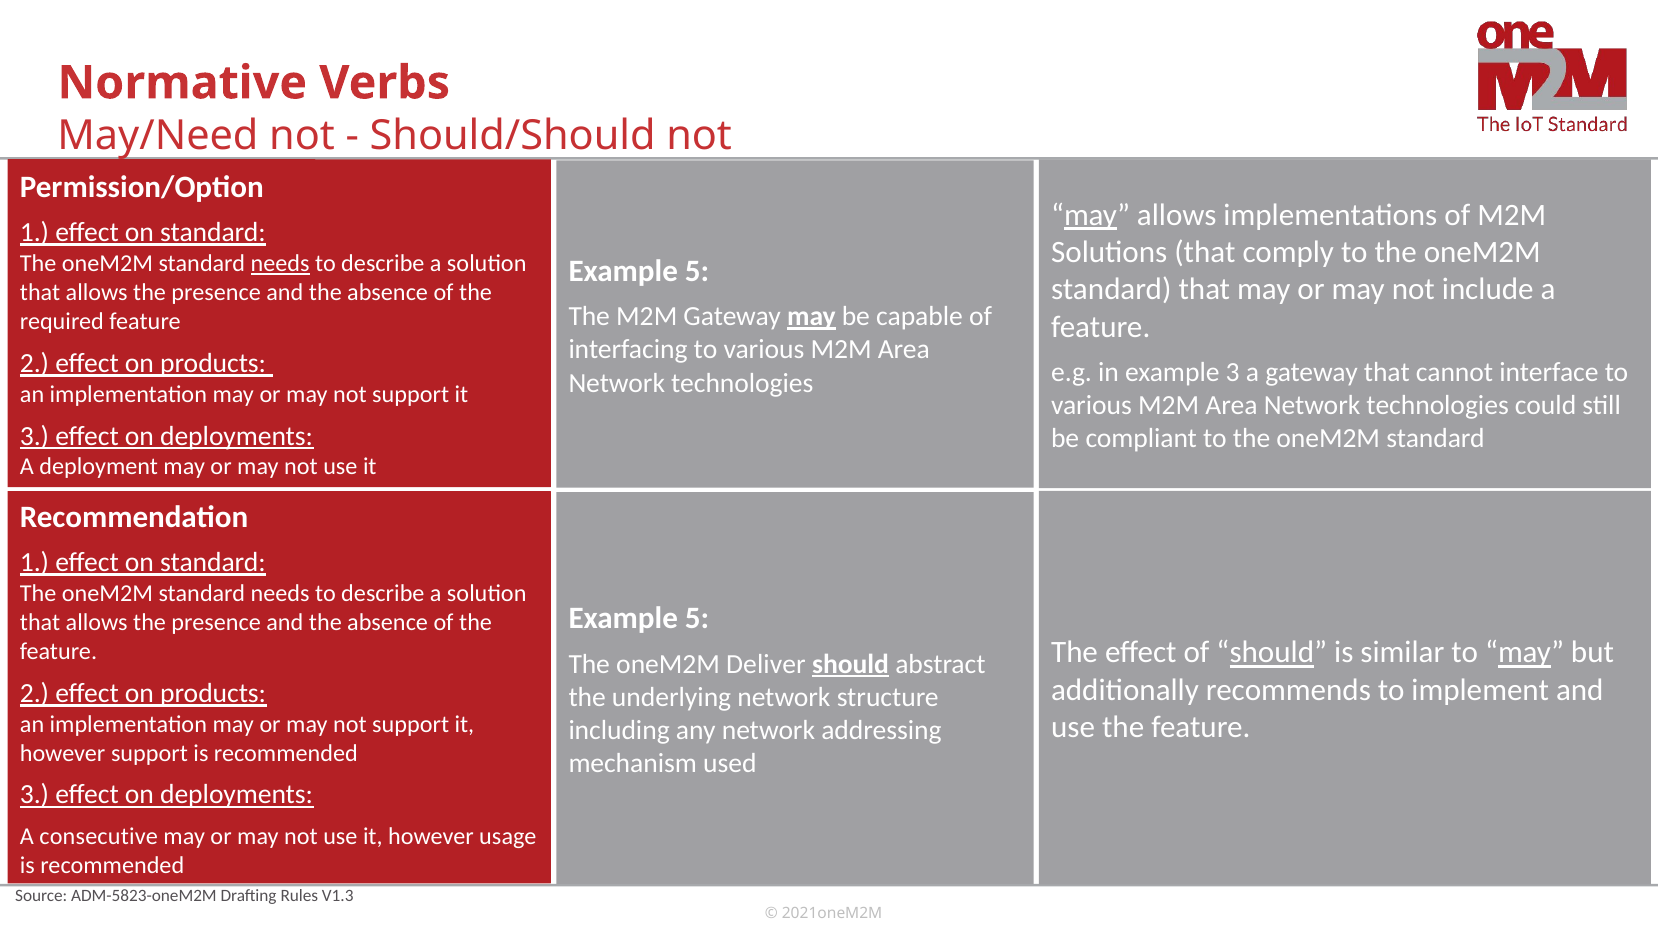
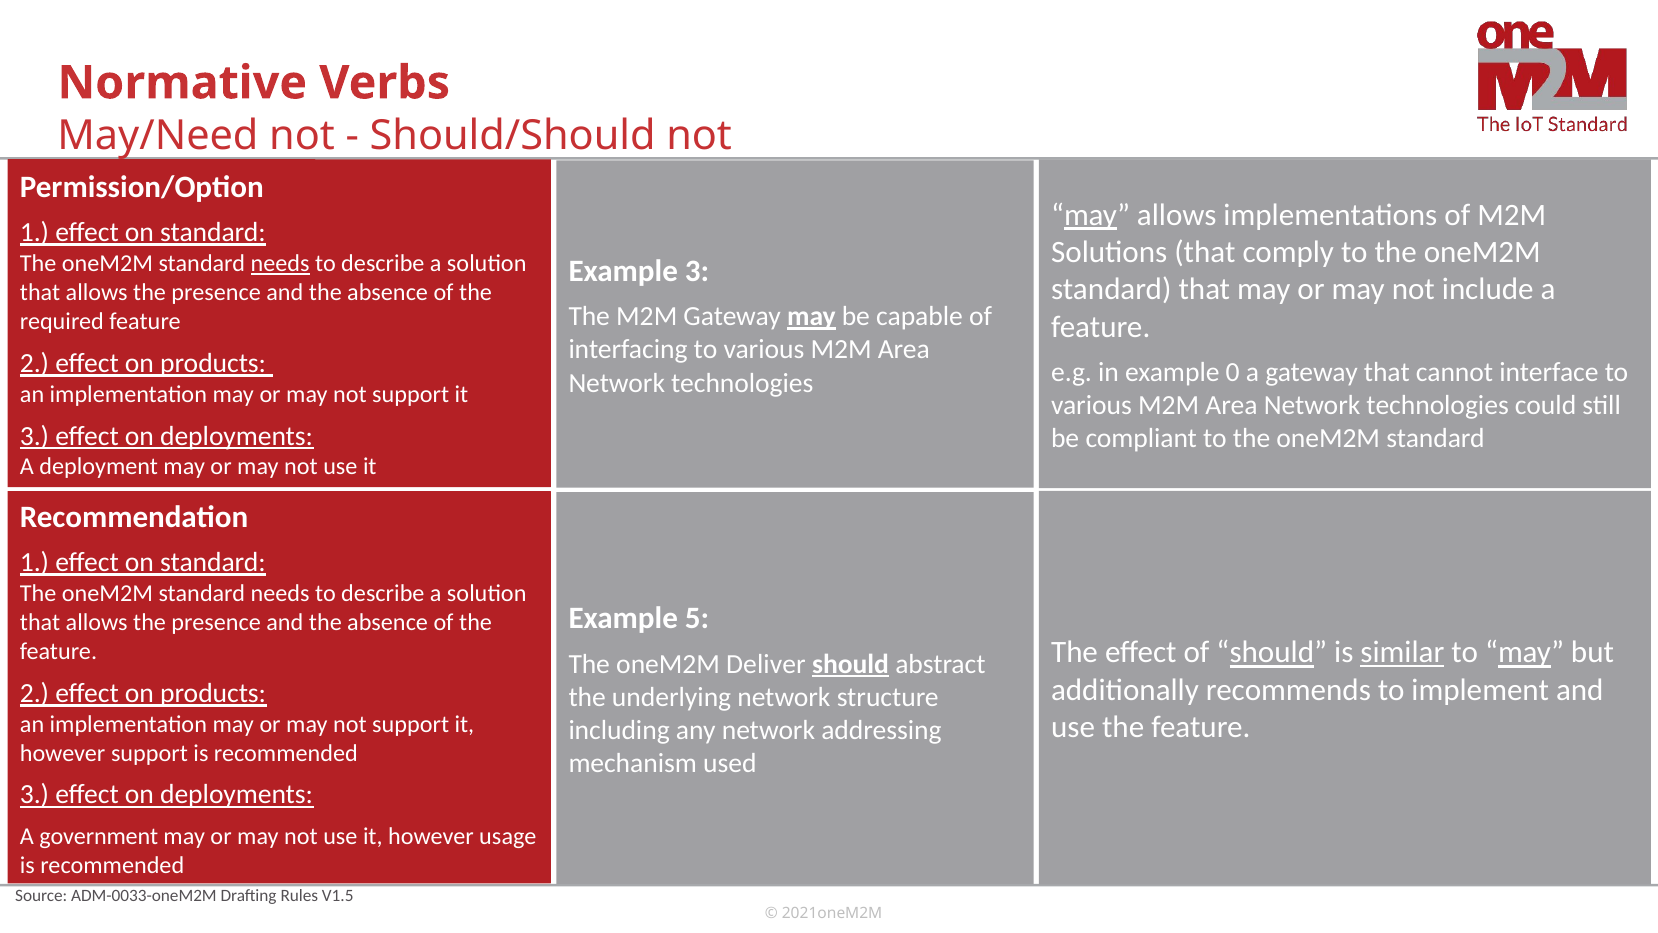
5 at (697, 271): 5 -> 3
example 3: 3 -> 0
similar underline: none -> present
consecutive: consecutive -> government
ADM-5823-oneM2M: ADM-5823-oneM2M -> ADM-0033-oneM2M
V1.3: V1.3 -> V1.5
